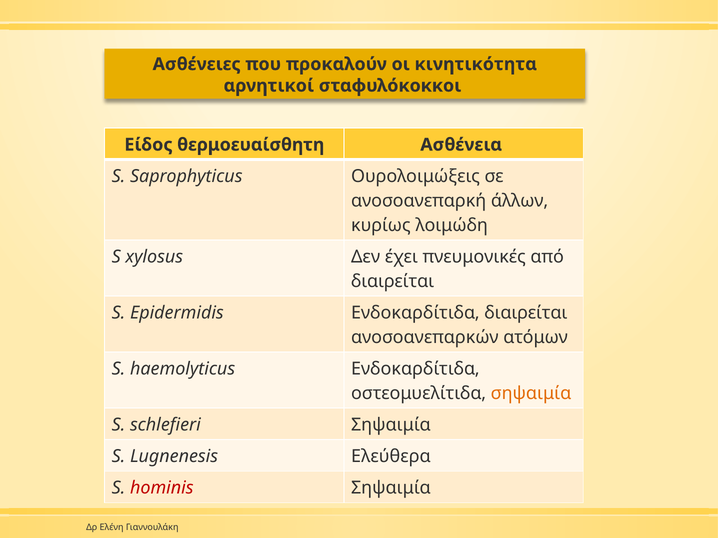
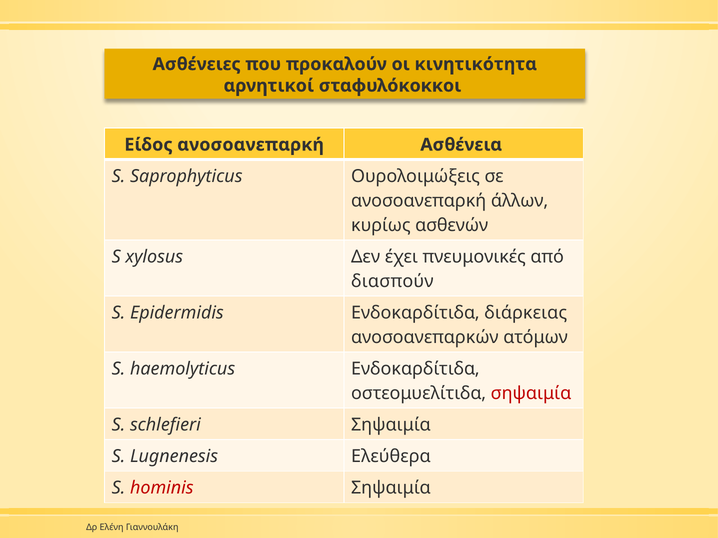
Είδος θερμοευαίσθητη: θερμοευαίσθητη -> ανοσοανεπαρκή
λοιμώδη: λοιμώδη -> ασθενών
διαιρείται at (393, 281): διαιρείται -> διασπούν
Ενδοκαρδίτιδα διαιρείται: διαιρείται -> διάρκειας
σηψαιμία at (531, 394) colour: orange -> red
